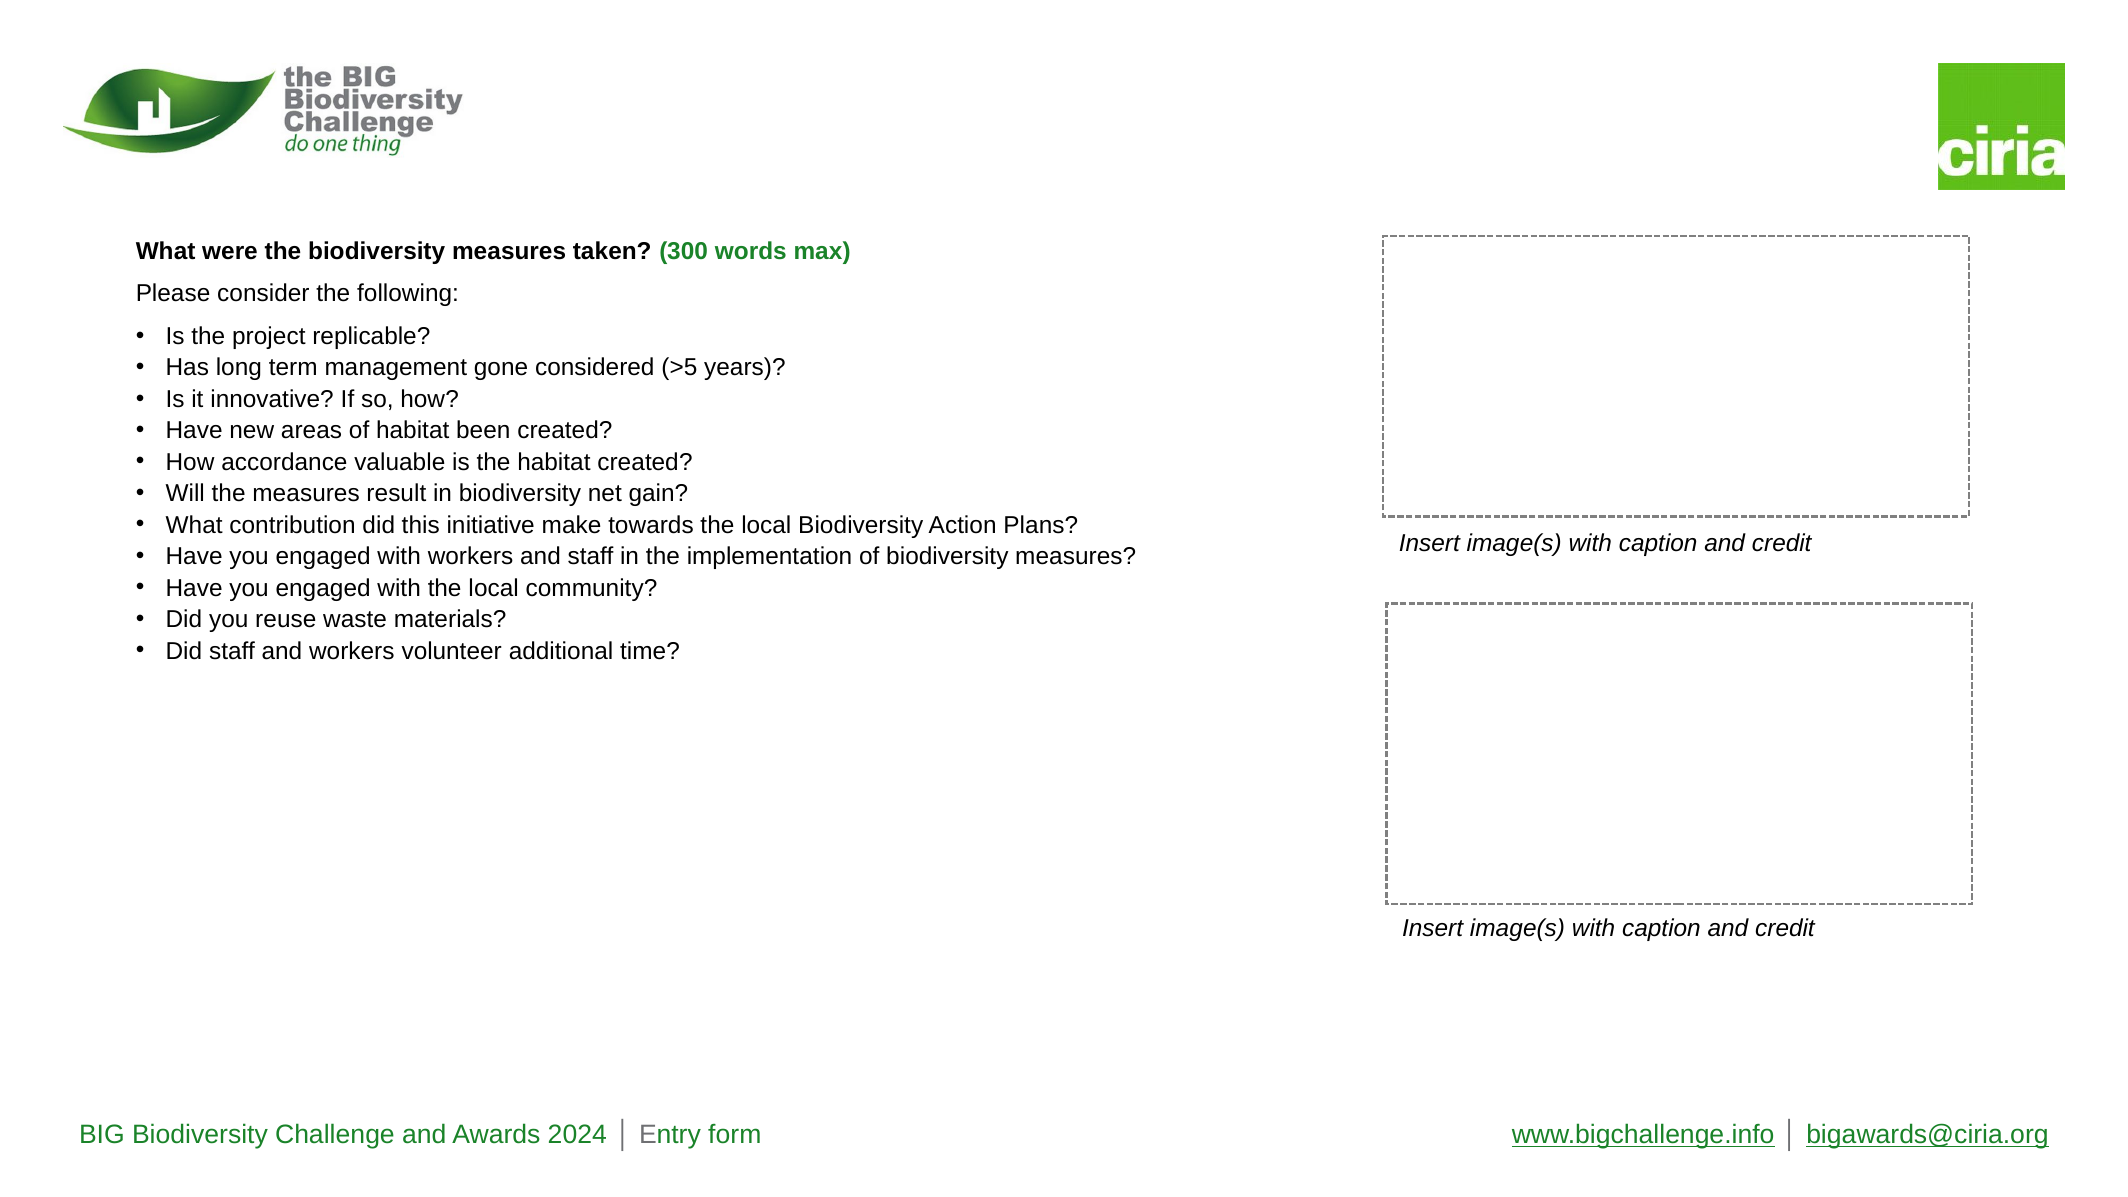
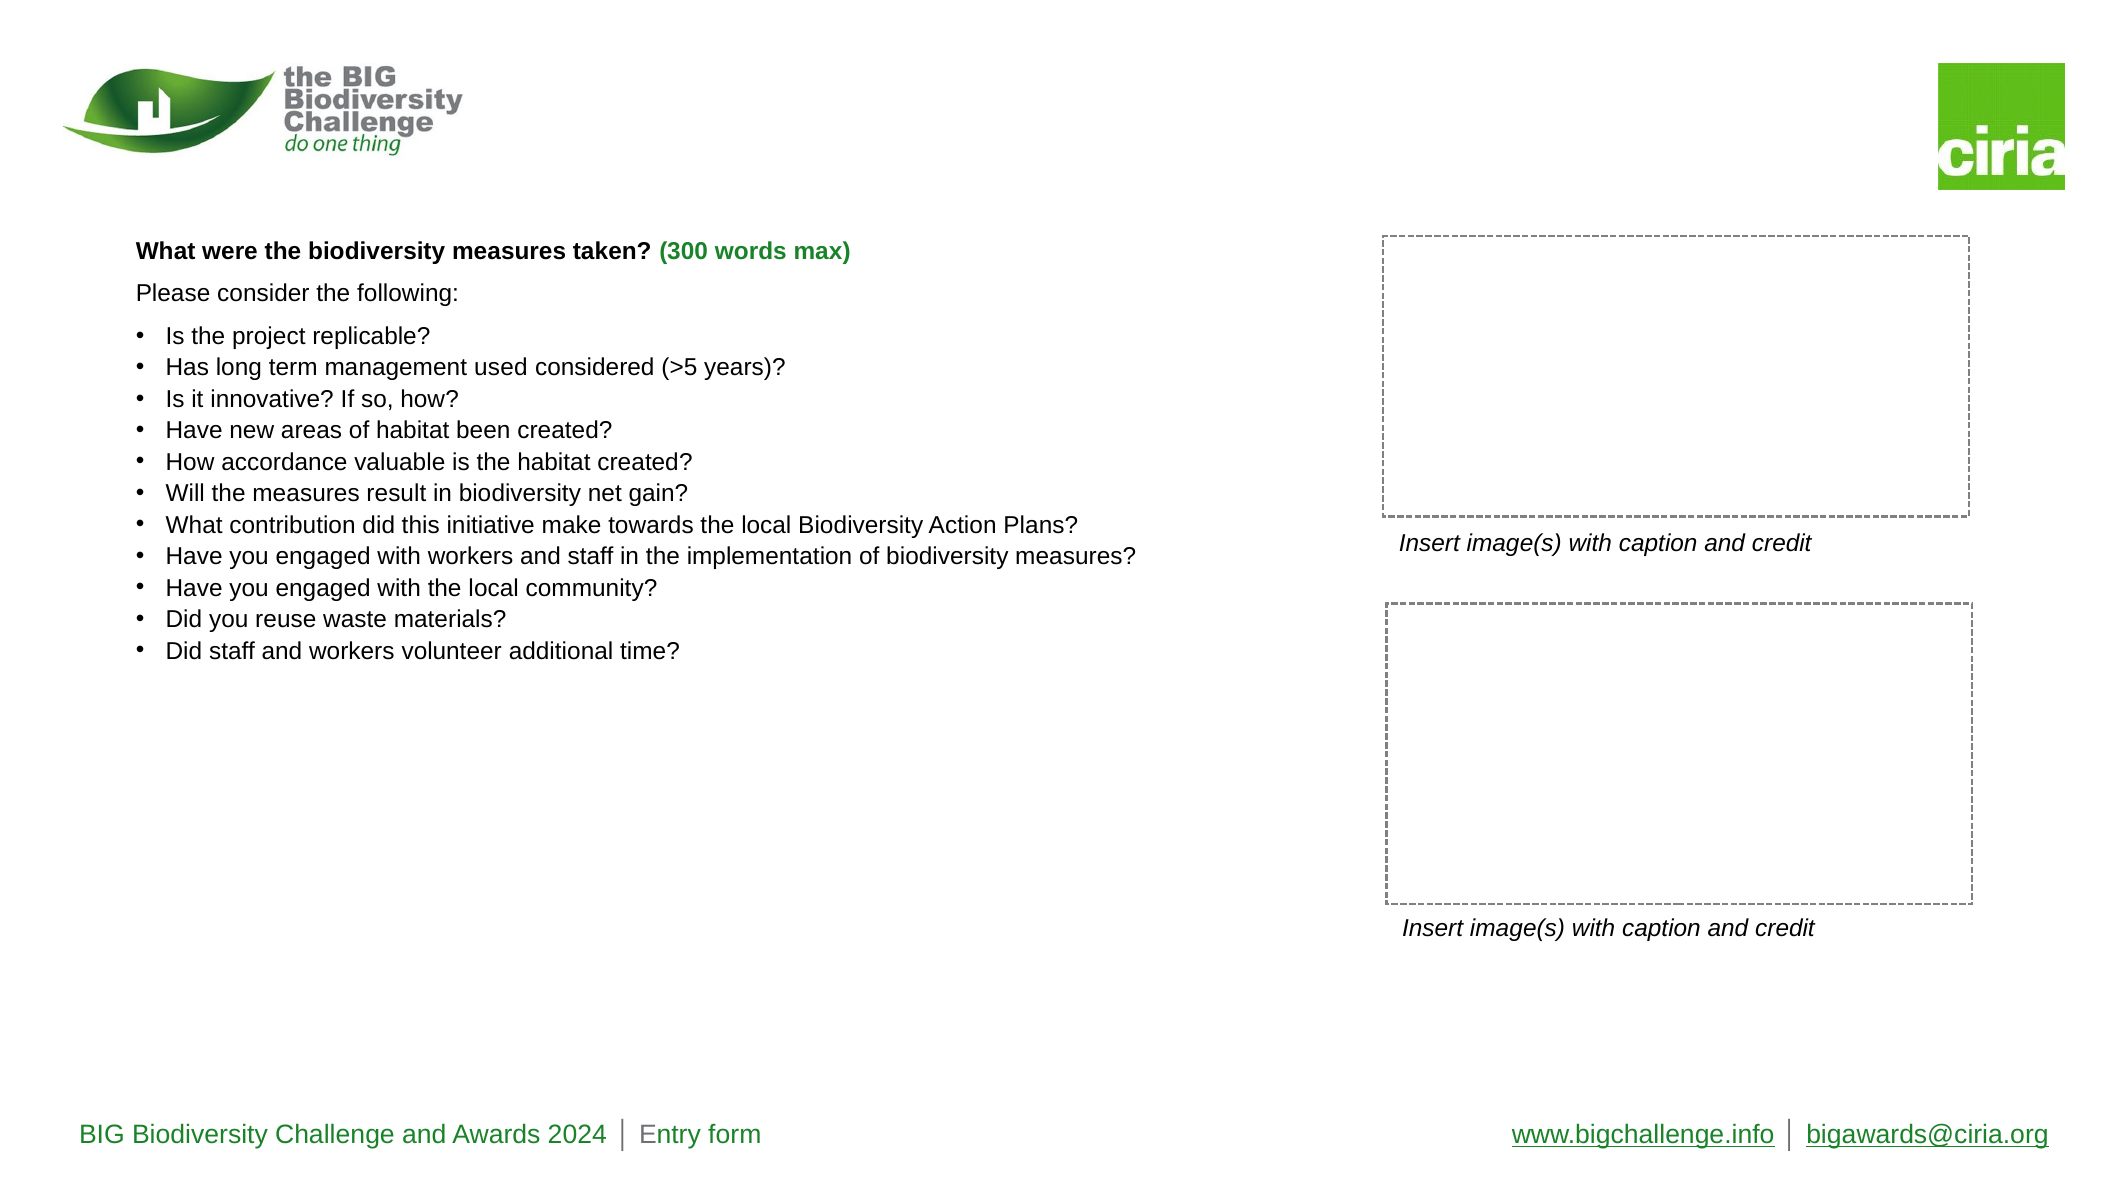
gone: gone -> used
